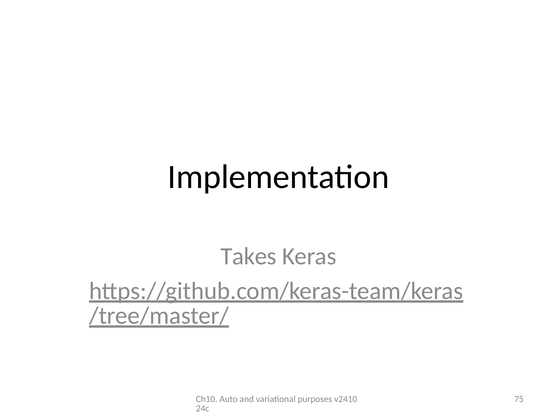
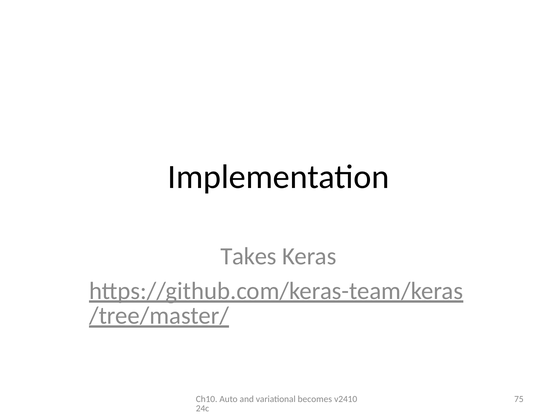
purposes: purposes -> becomes
